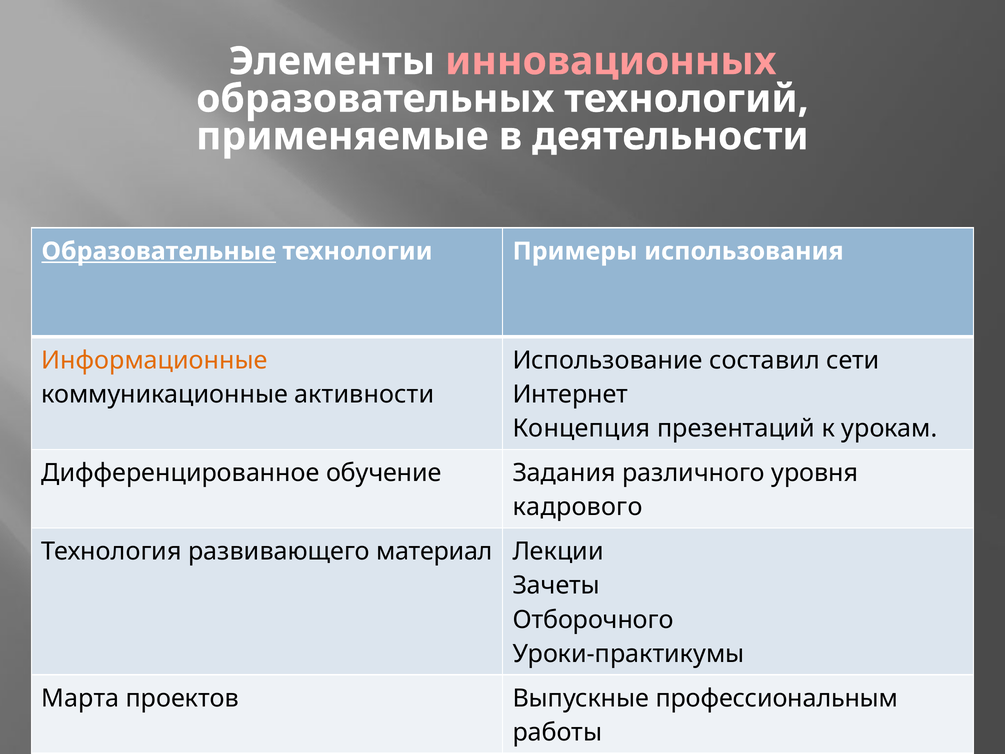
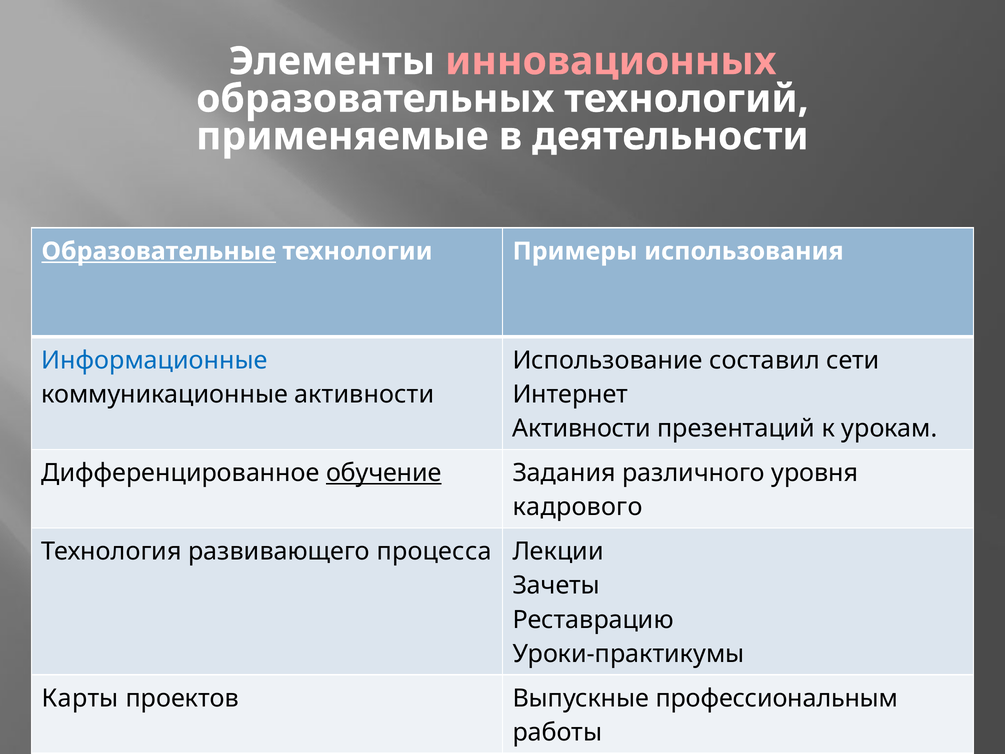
Информационные colour: orange -> blue
Концепция at (581, 429): Концепция -> Активности
обучение underline: none -> present
материал: материал -> процесса
Отборочного: Отборочного -> Реставрацию
Марта: Марта -> Карты
